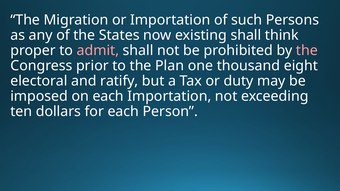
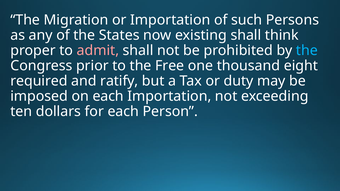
the at (307, 51) colour: pink -> light blue
Plan: Plan -> Free
electoral: electoral -> required
